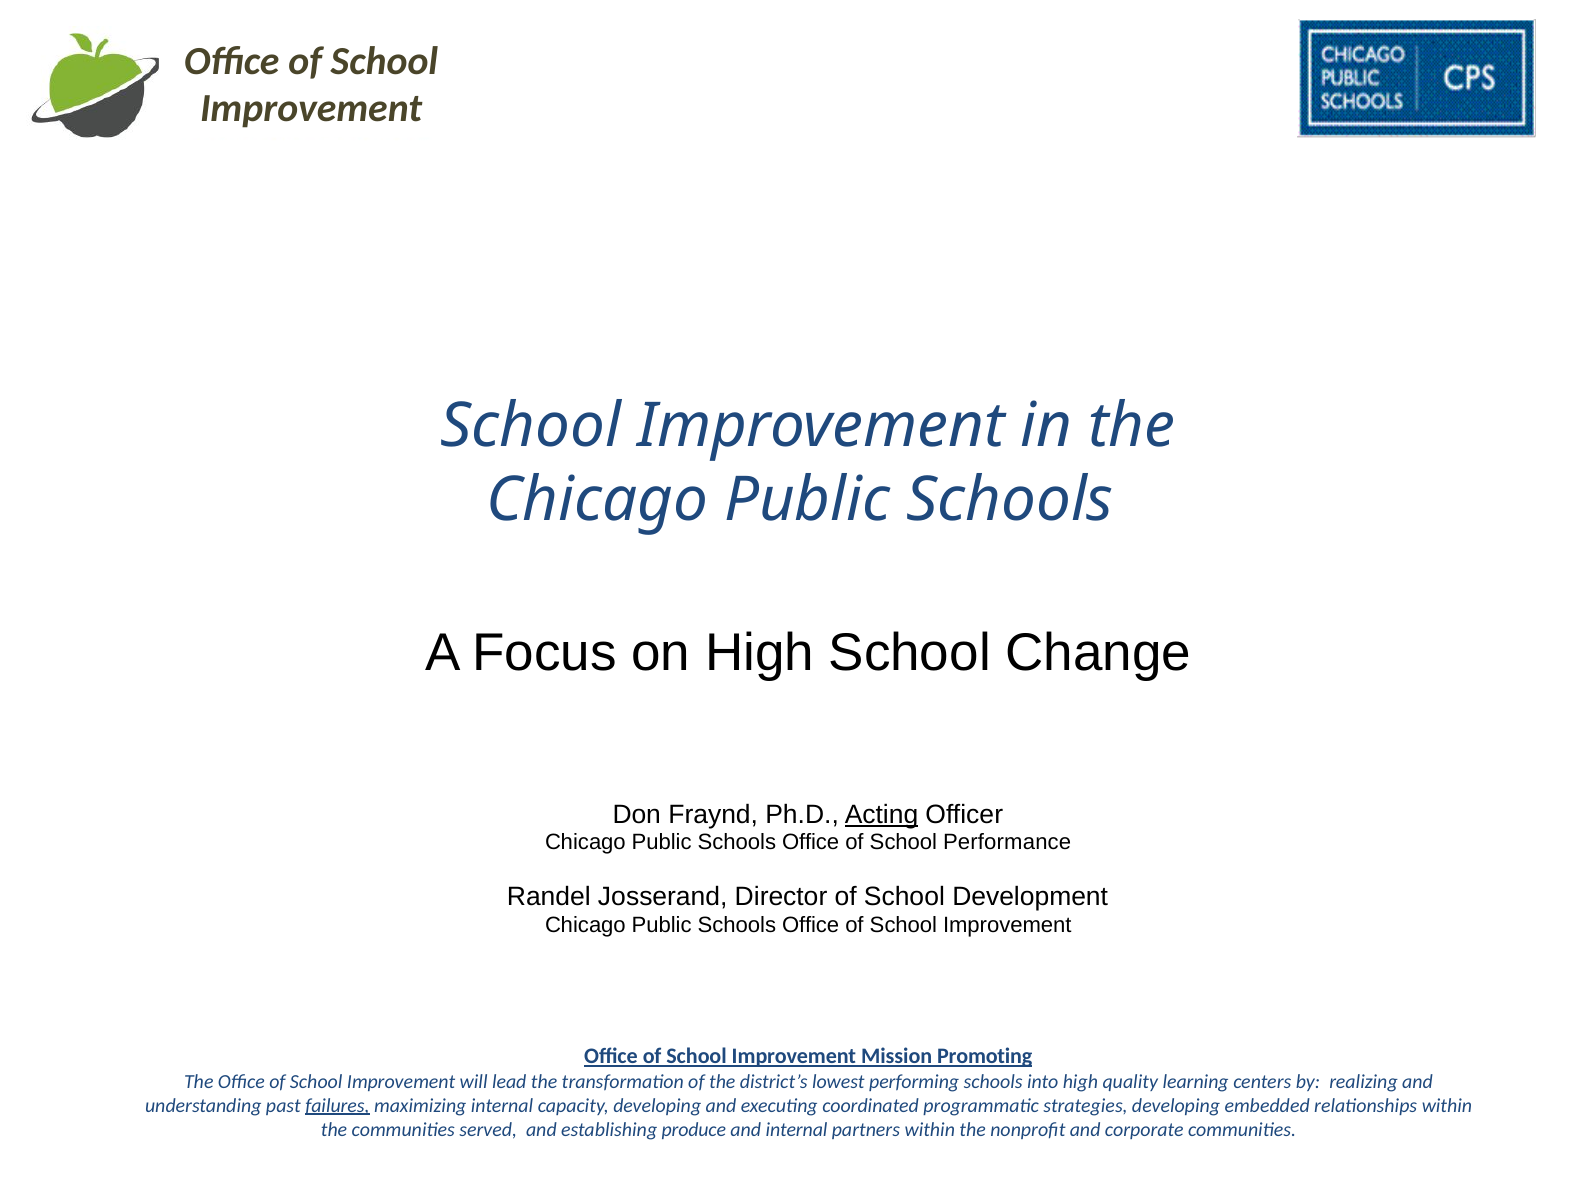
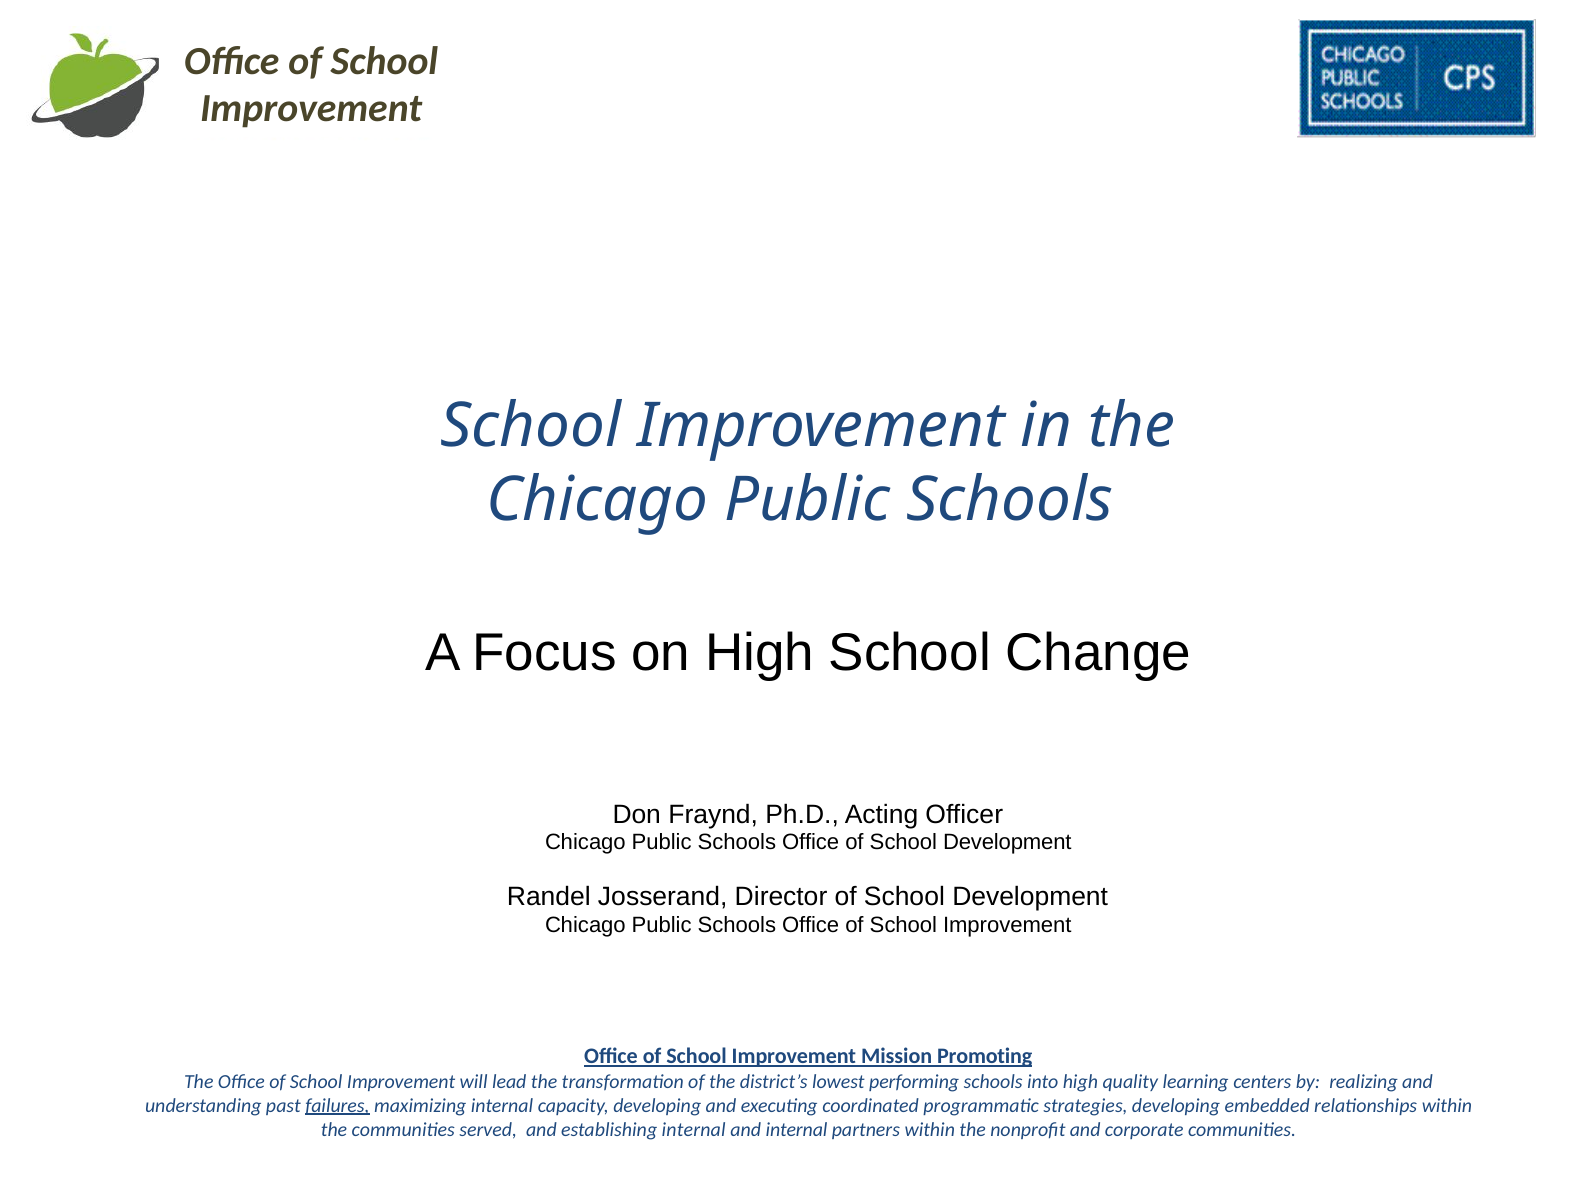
Acting underline: present -> none
Office of School Performance: Performance -> Development
establishing produce: produce -> internal
